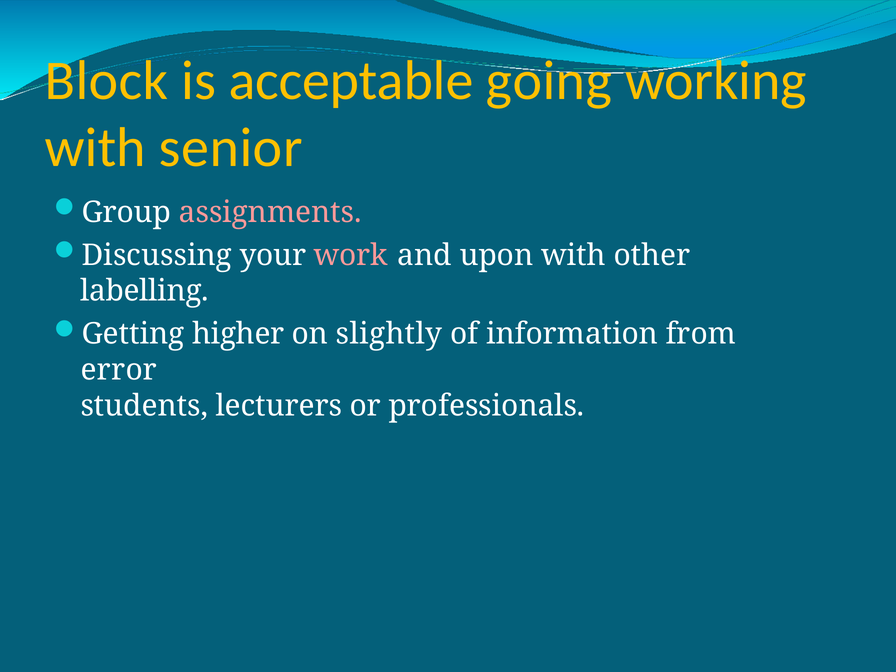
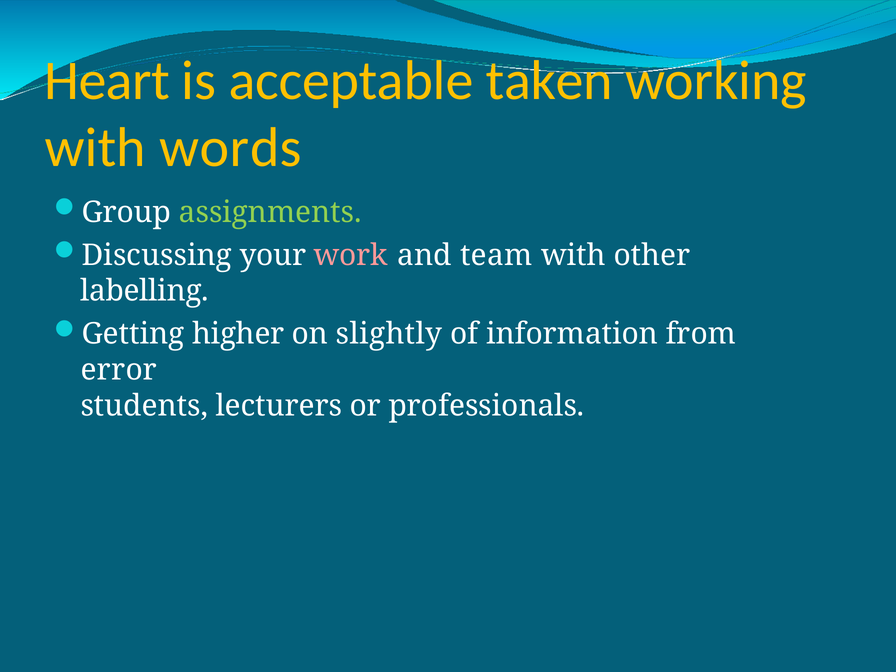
Block: Block -> Heart
going: going -> taken
senior: senior -> words
assignments colour: pink -> light green
upon: upon -> team
